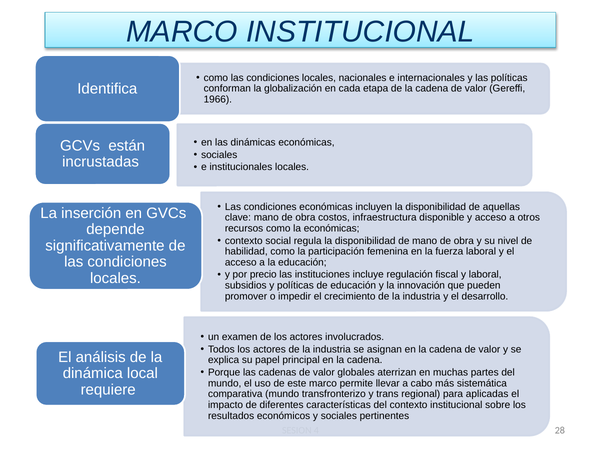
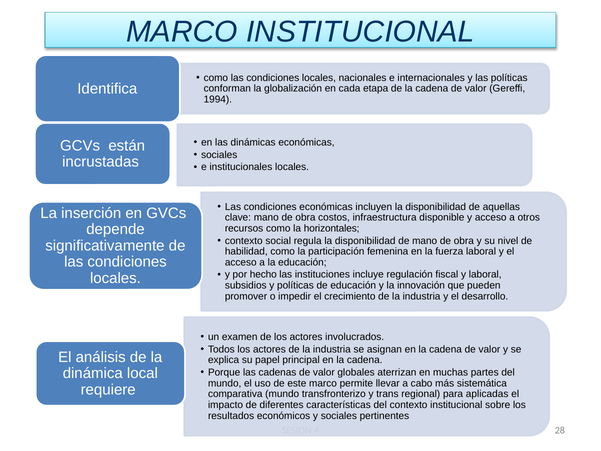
1966: 1966 -> 1994
la económicas: económicas -> horizontales
precio: precio -> hecho
